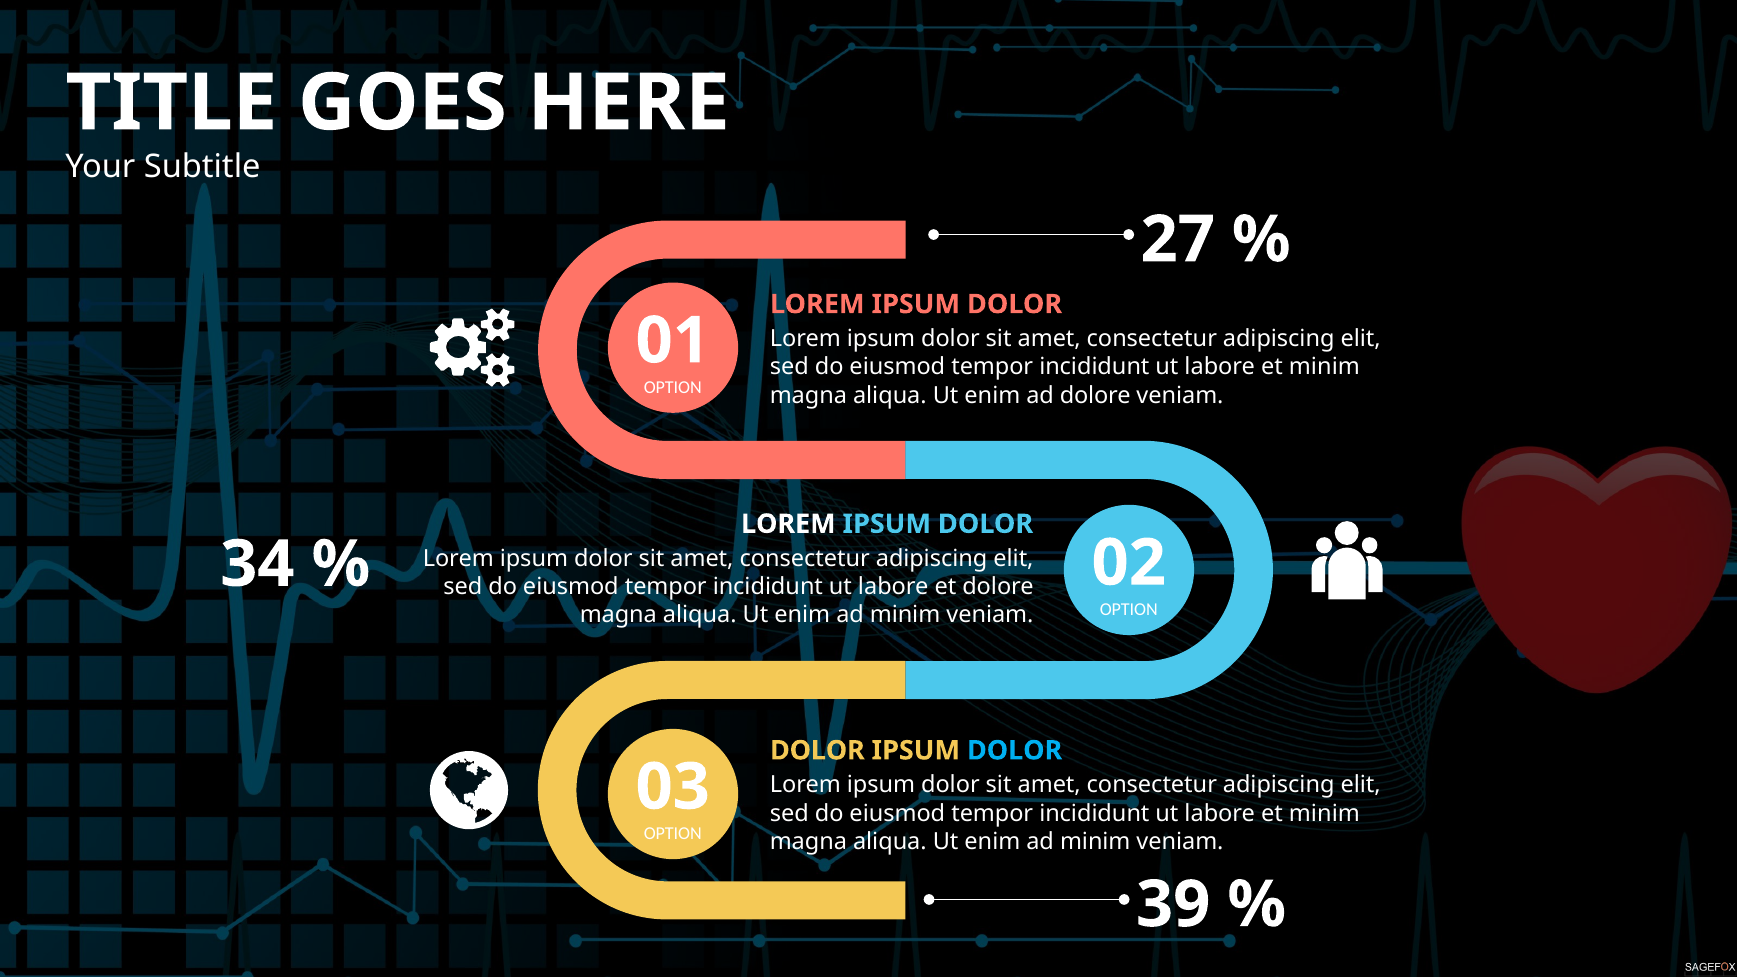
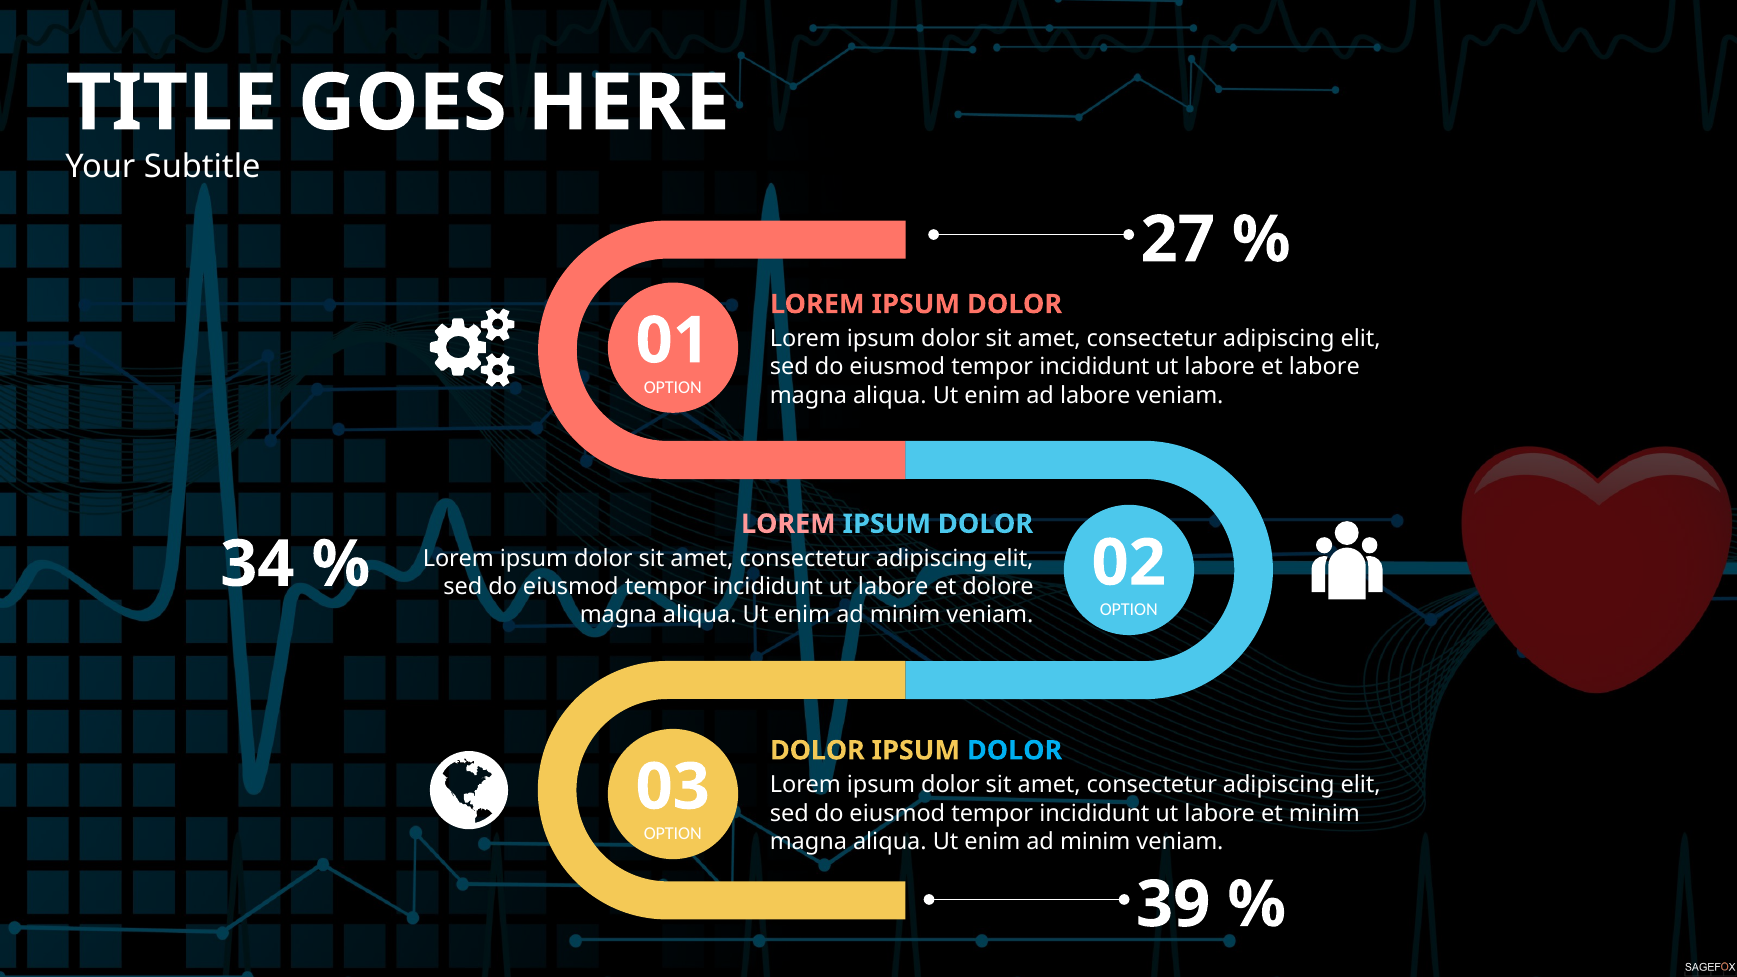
minim at (1324, 367): minim -> labore
ad dolore: dolore -> labore
LOREM at (788, 524) colour: white -> pink
